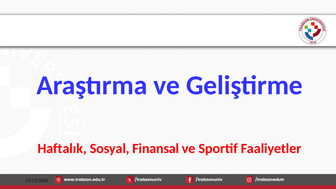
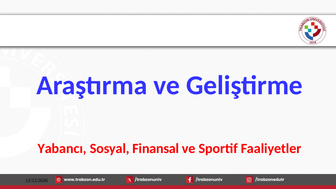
Haftalık: Haftalık -> Yabancı
